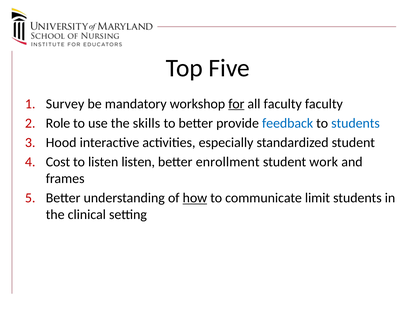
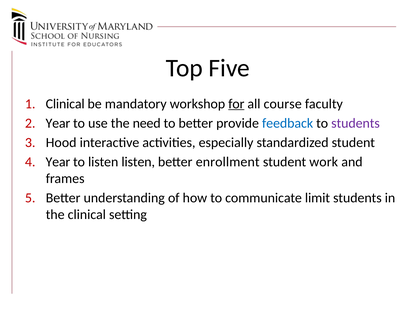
Survey at (65, 104): Survey -> Clinical
all faculty: faculty -> course
Role at (58, 123): Role -> Year
skills: skills -> need
students at (356, 123) colour: blue -> purple
Cost at (58, 162): Cost -> Year
how underline: present -> none
